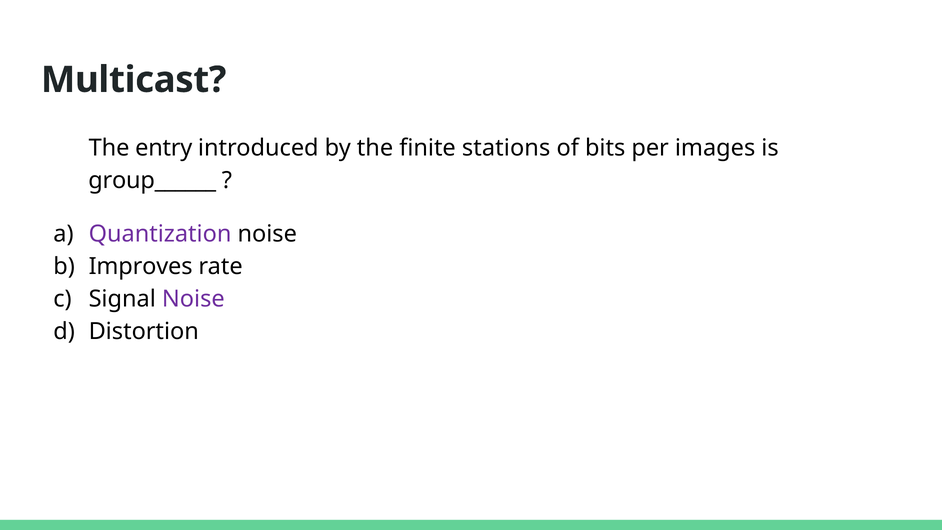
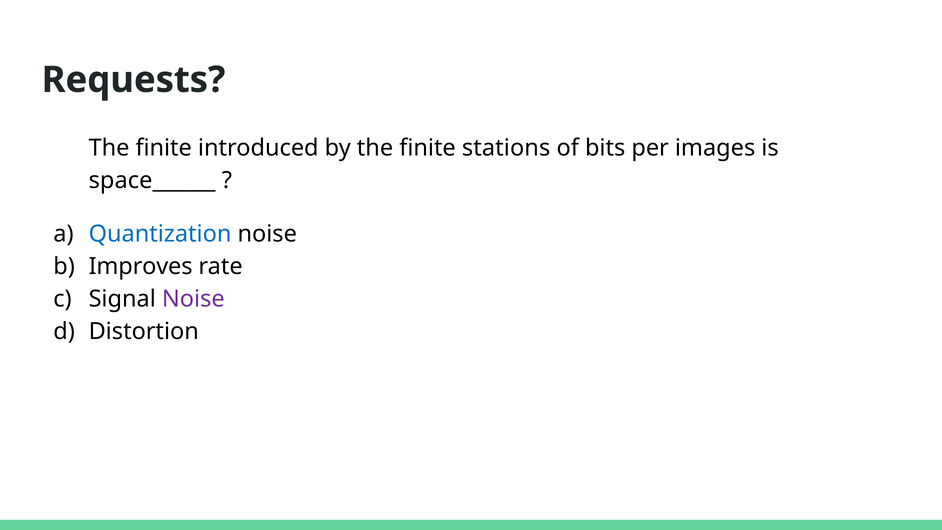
Multicast: Multicast -> Requests
entry at (164, 148): entry -> finite
group______: group______ -> space______
Quantization colour: purple -> blue
